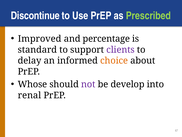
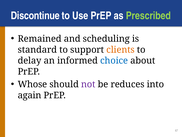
Improved: Improved -> Remained
percentage: percentage -> scheduling
clients colour: purple -> orange
choice colour: orange -> blue
develop: develop -> reduces
renal: renal -> again
